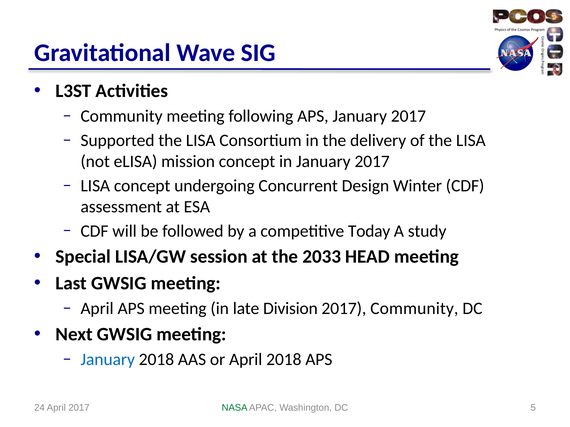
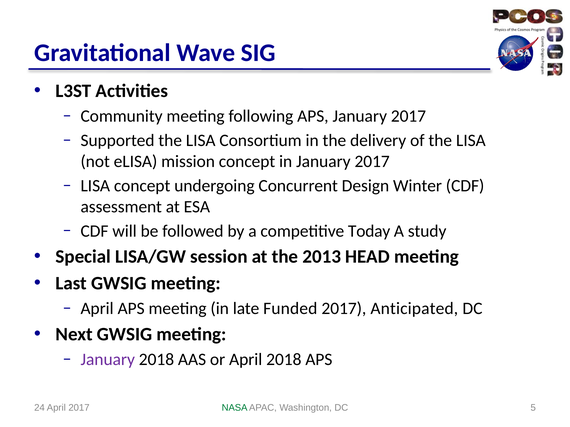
2033: 2033 -> 2013
Division: Division -> Funded
2017 Community: Community -> Anticipated
January at (108, 360) colour: blue -> purple
